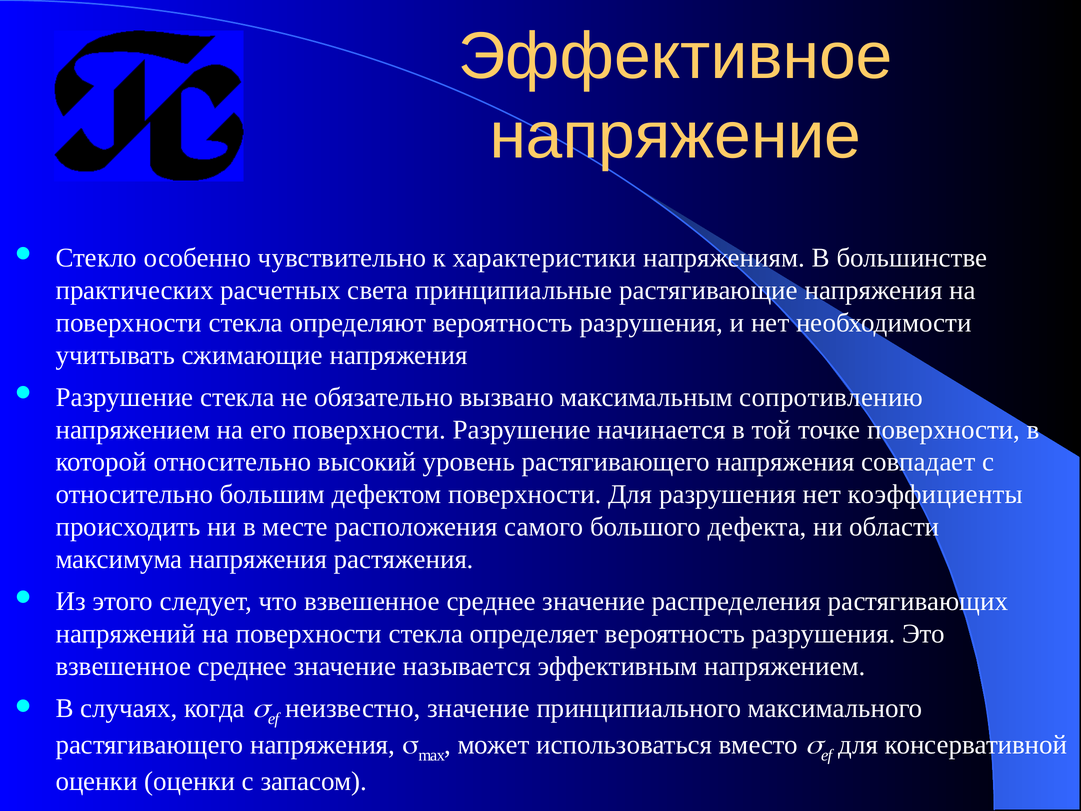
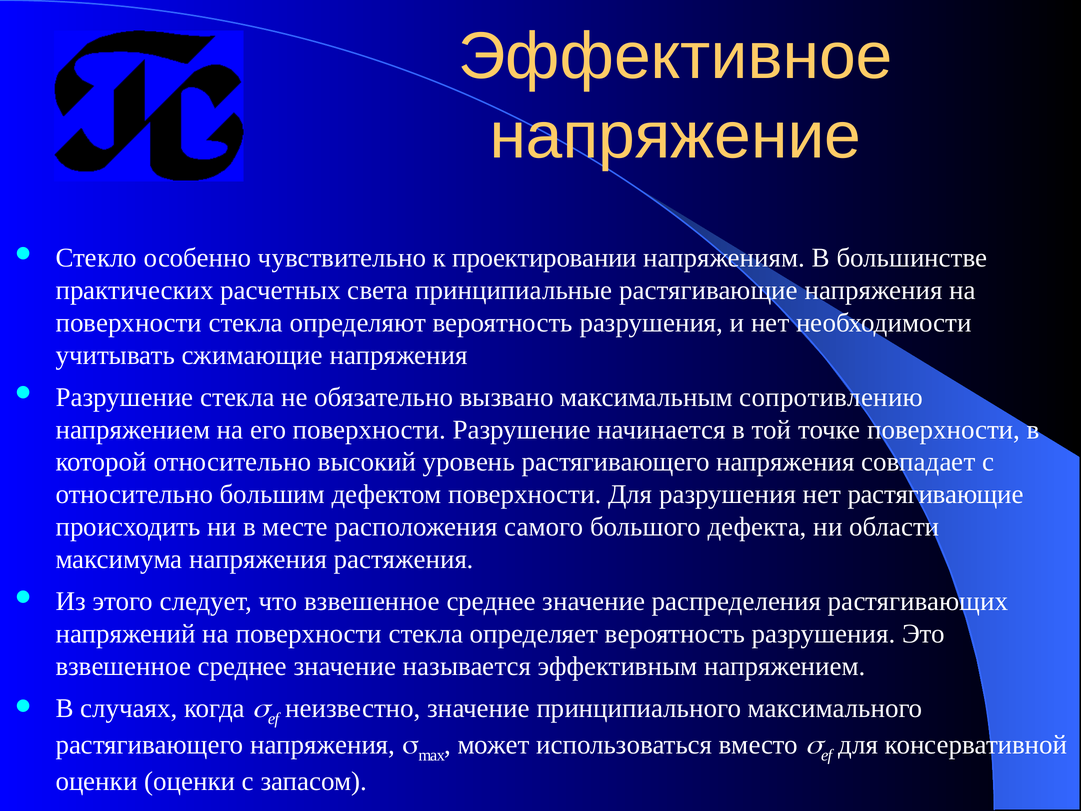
характеристики: характеристики -> проектировании
нет коэффициенты: коэффициенты -> растягивающие
